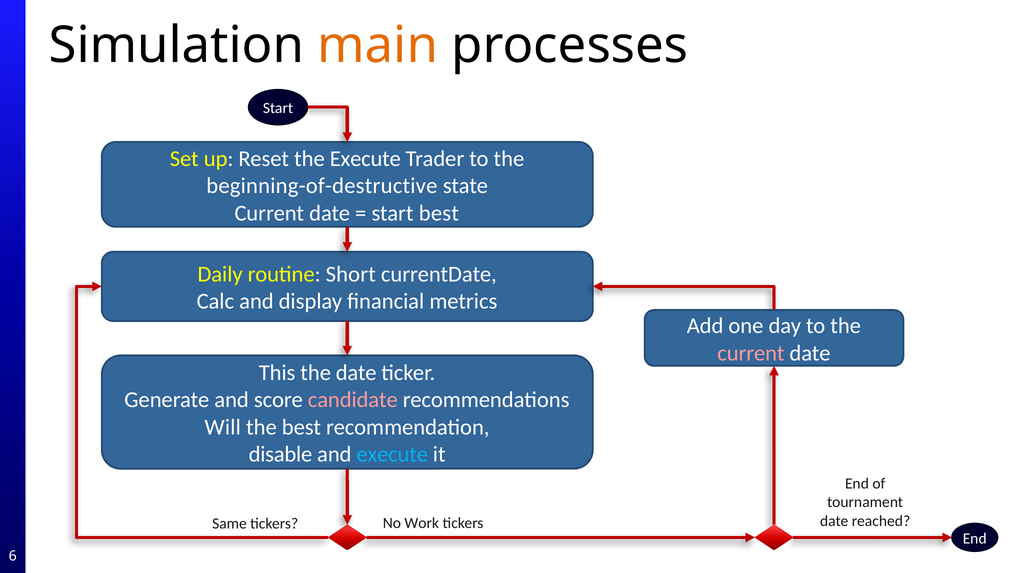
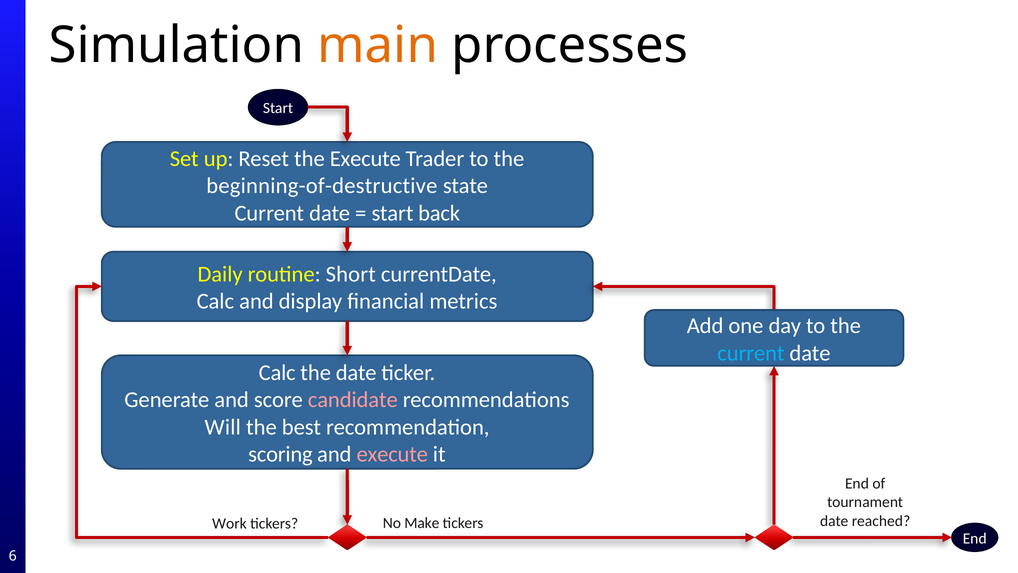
start best: best -> back
current at (751, 353) colour: pink -> light blue
This at (277, 373): This -> Calc
disable: disable -> scoring
execute at (392, 454) colour: light blue -> pink
Work: Work -> Make
Same: Same -> Work
